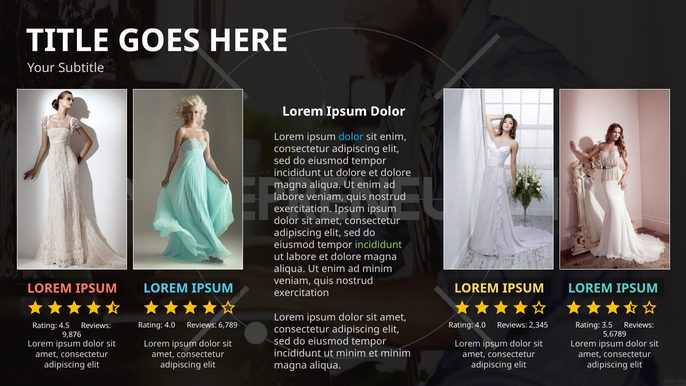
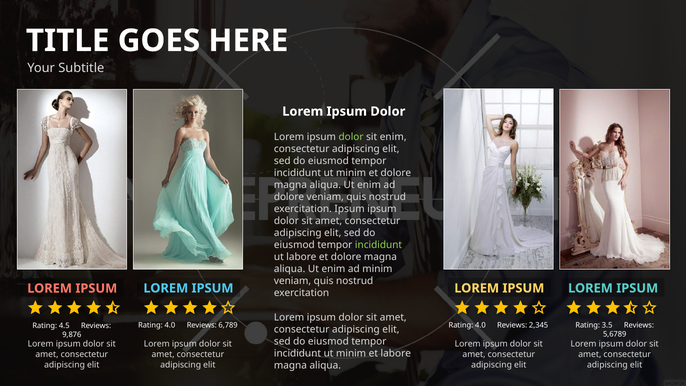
dolor at (351, 137) colour: light blue -> light green
dolore at (351, 173): dolore -> minim
labore at (289, 197): labore -> dolore
et minim: minim -> labore
